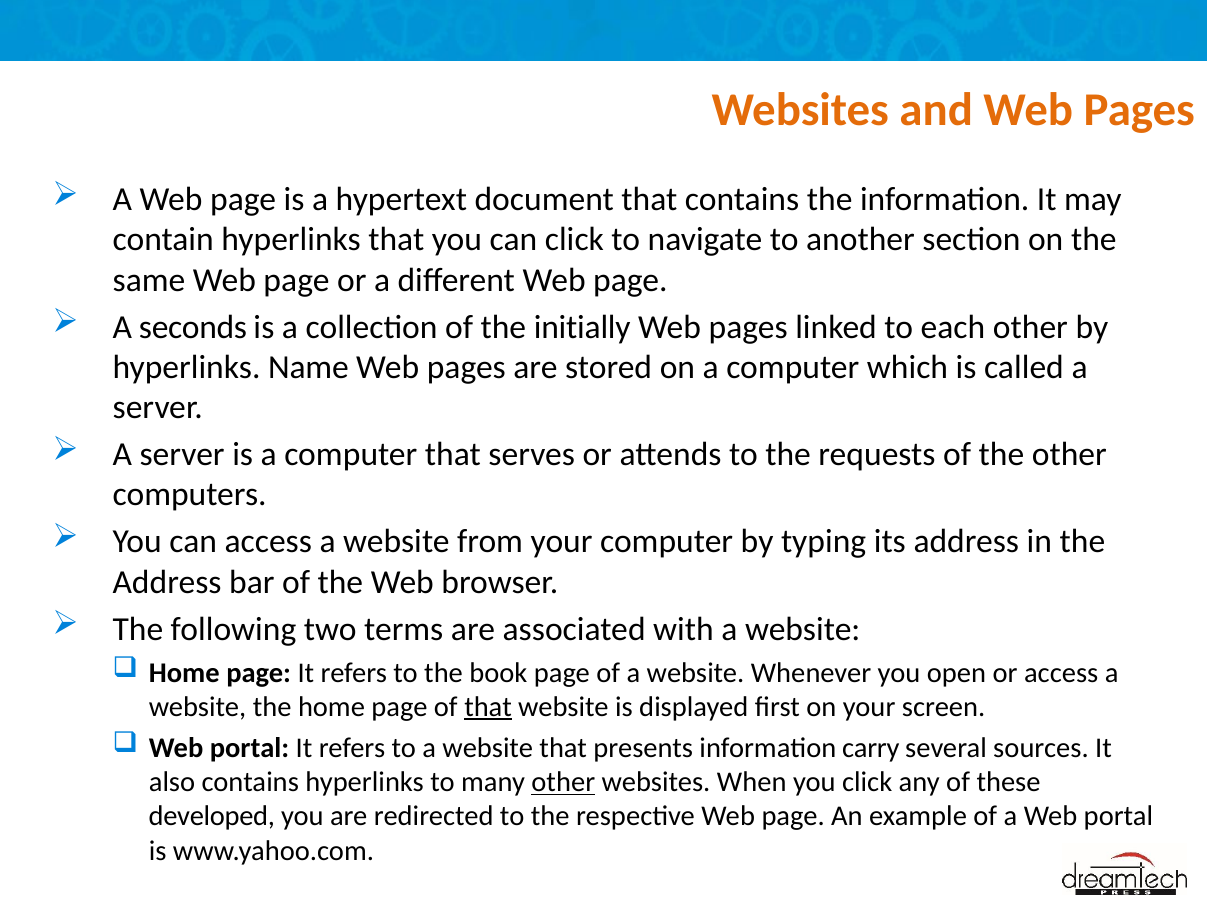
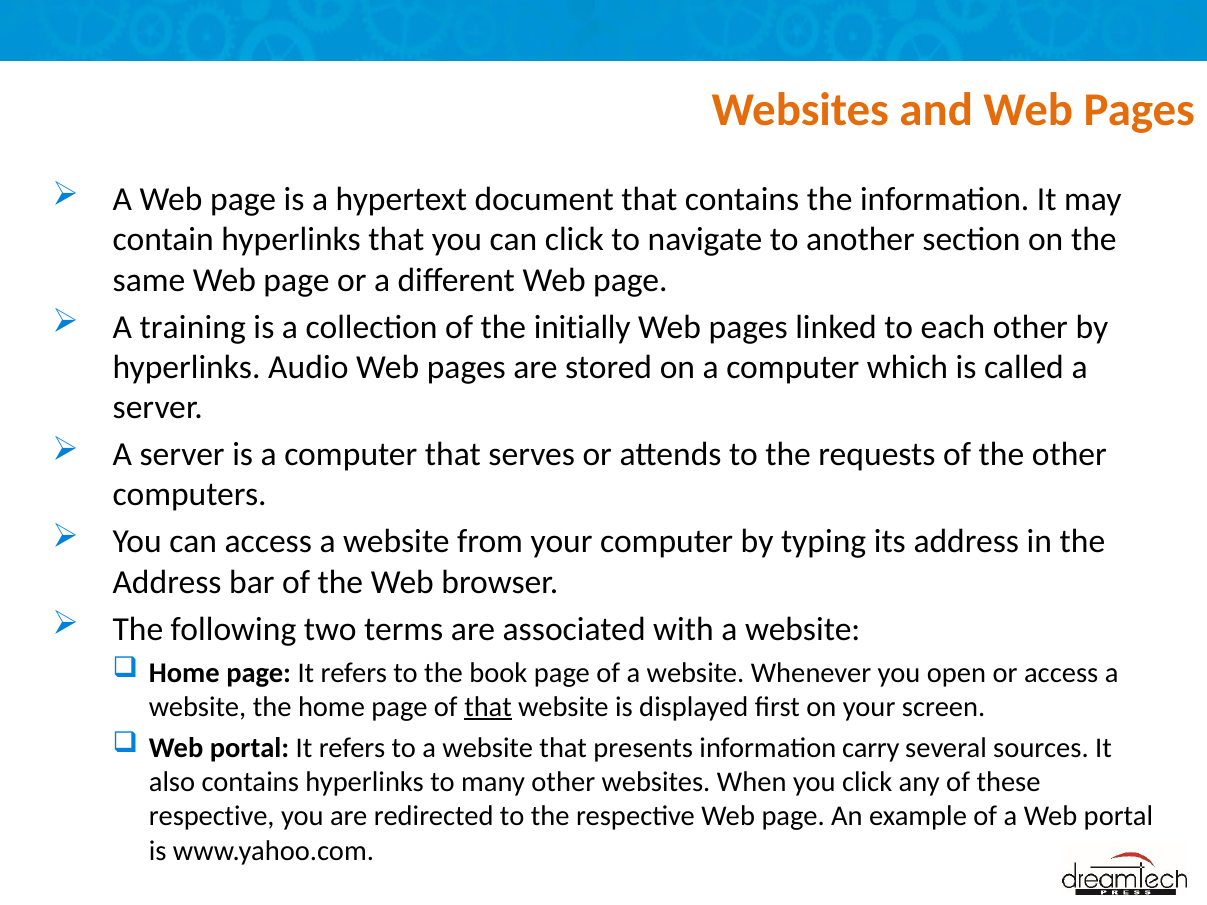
seconds: seconds -> training
Name: Name -> Audio
other at (563, 782) underline: present -> none
developed at (212, 817): developed -> respective
